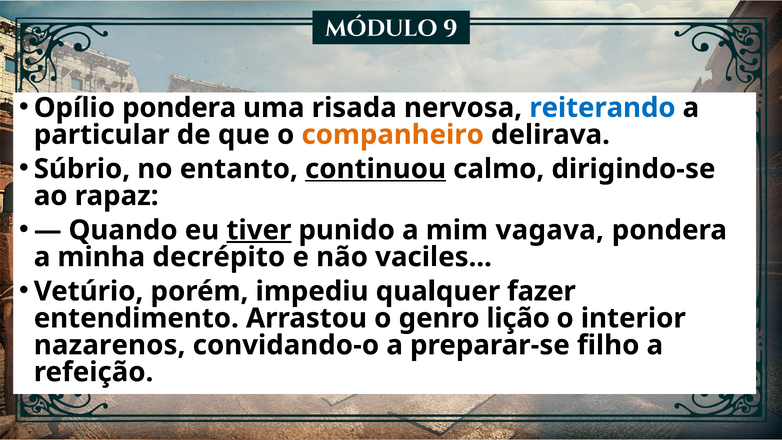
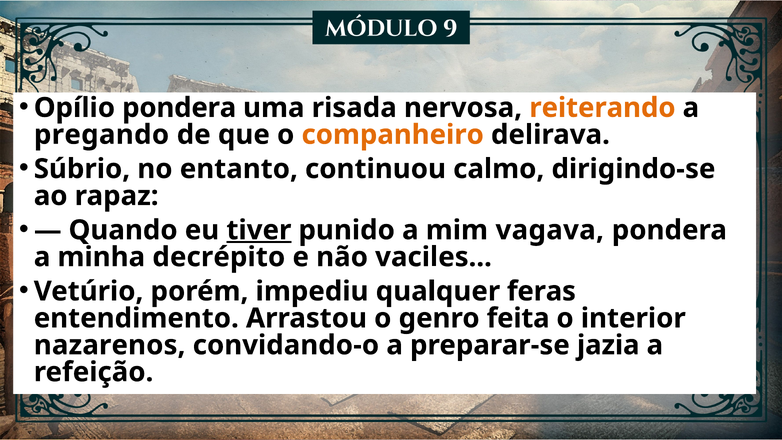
reiterando colour: blue -> orange
particular: particular -> pregando
continuou underline: present -> none
fazer: fazer -> feras
lição: lição -> feita
filho: filho -> jazia
